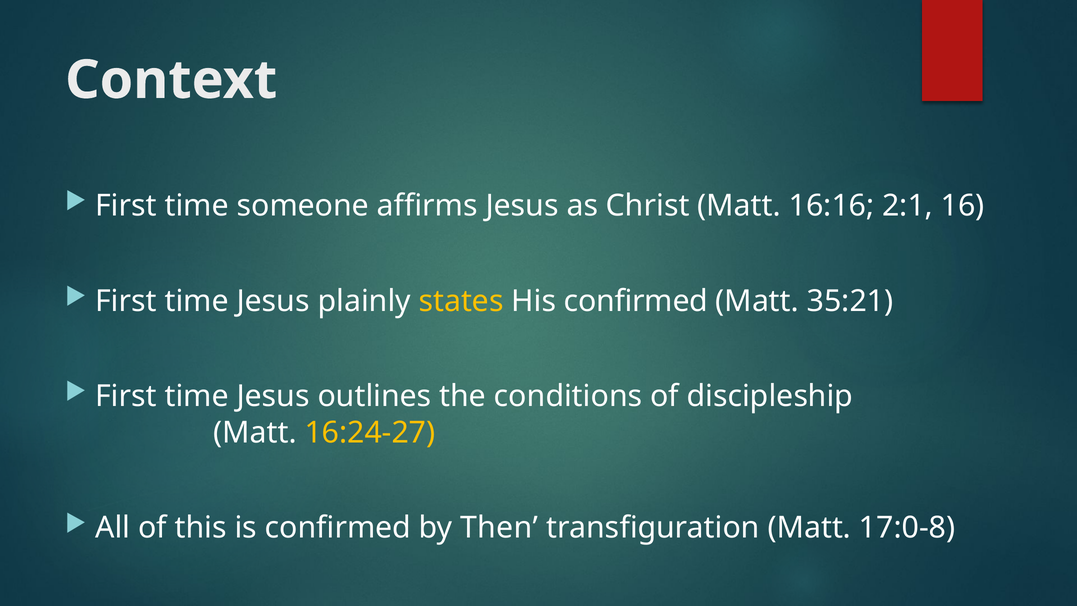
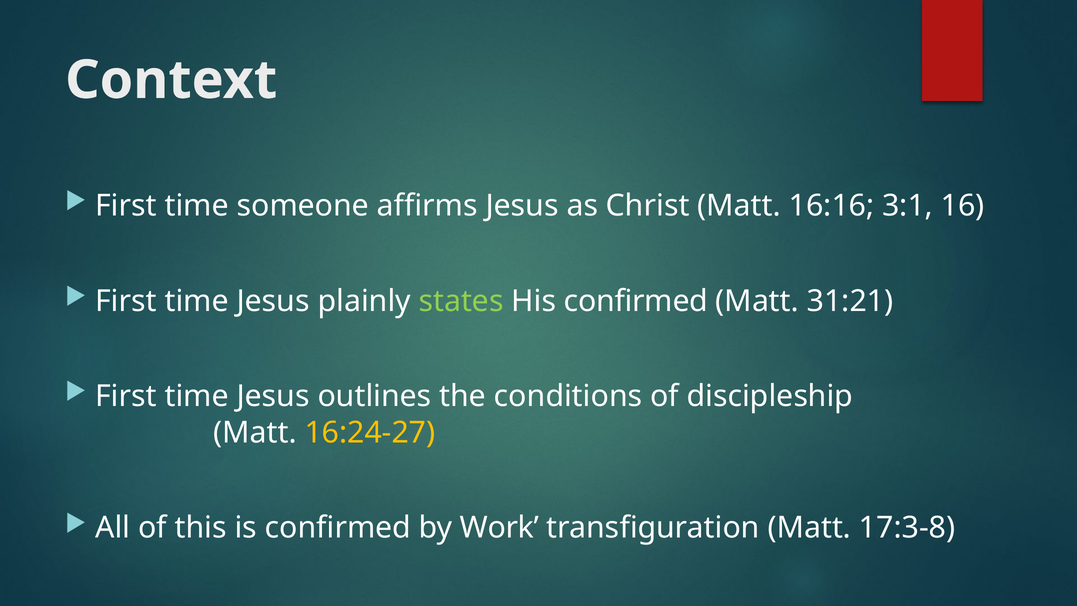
2:1: 2:1 -> 3:1
states colour: yellow -> light green
35:21: 35:21 -> 31:21
Then: Then -> Work
17:0-8: 17:0-8 -> 17:3-8
